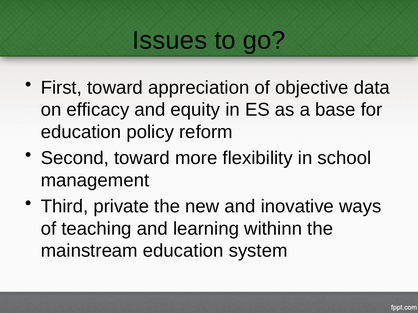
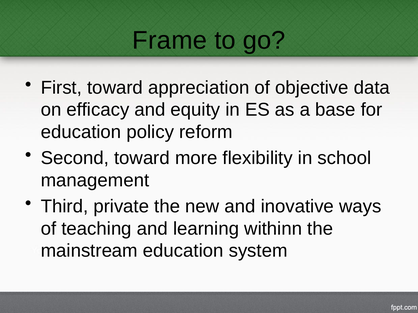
Issues: Issues -> Frame
